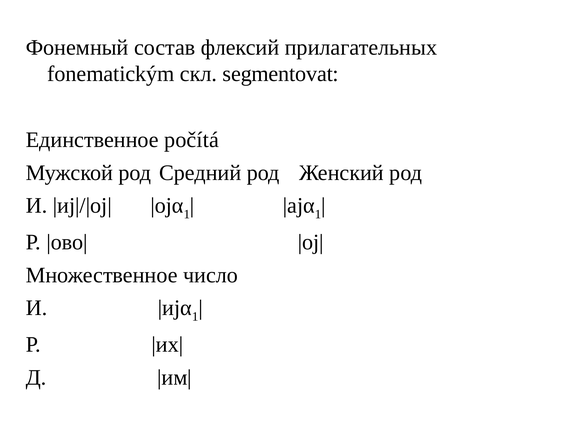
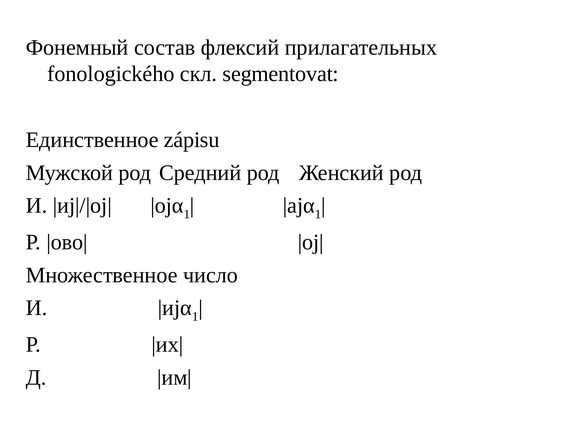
fonematickým: fonematickým -> fonologického
počítá: počítá -> zápisu
